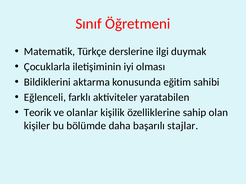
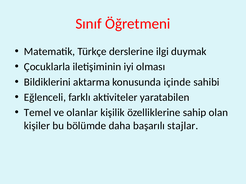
eğitim: eğitim -> içinde
Teorik: Teorik -> Temel
